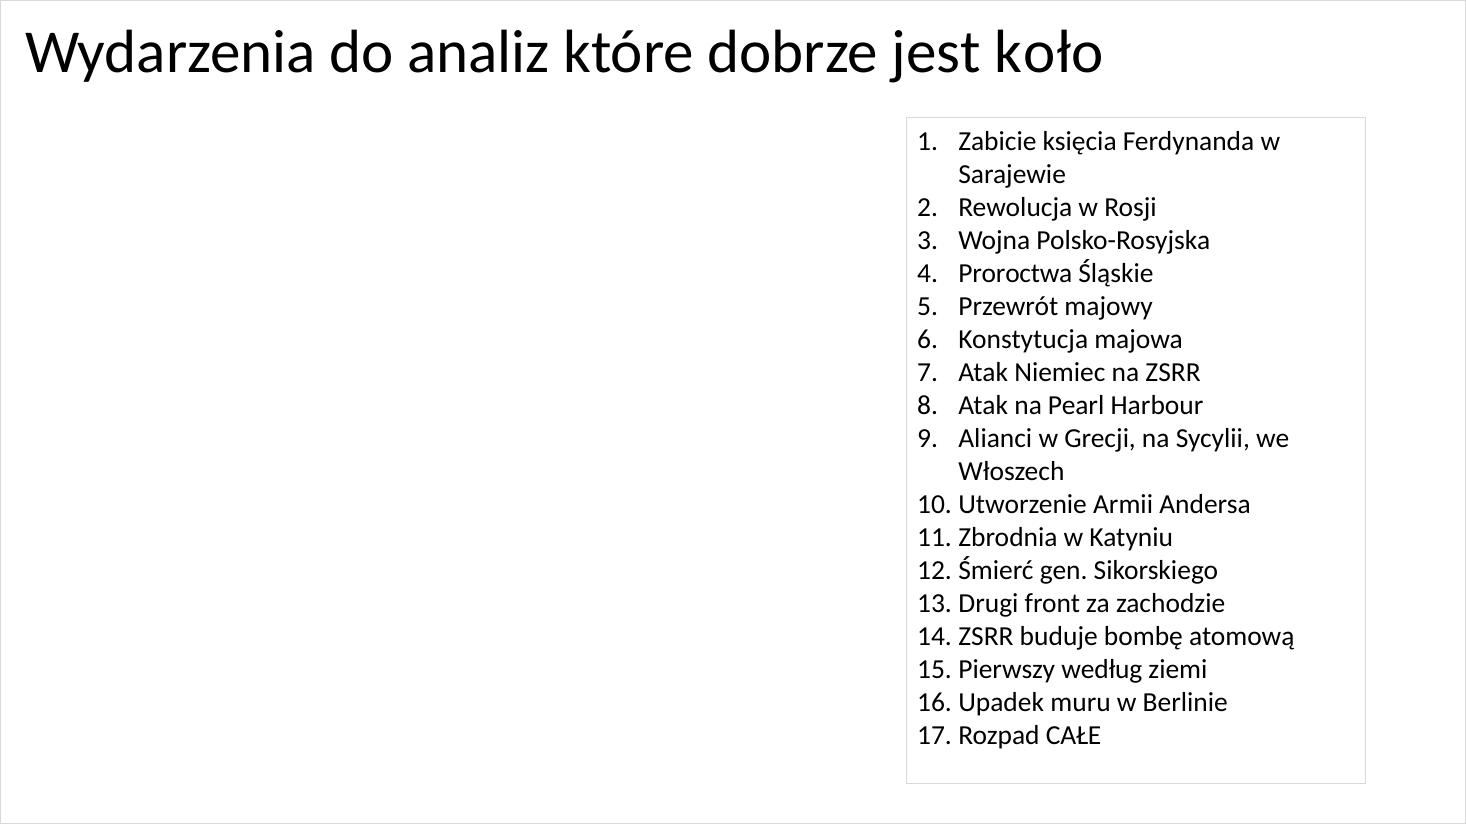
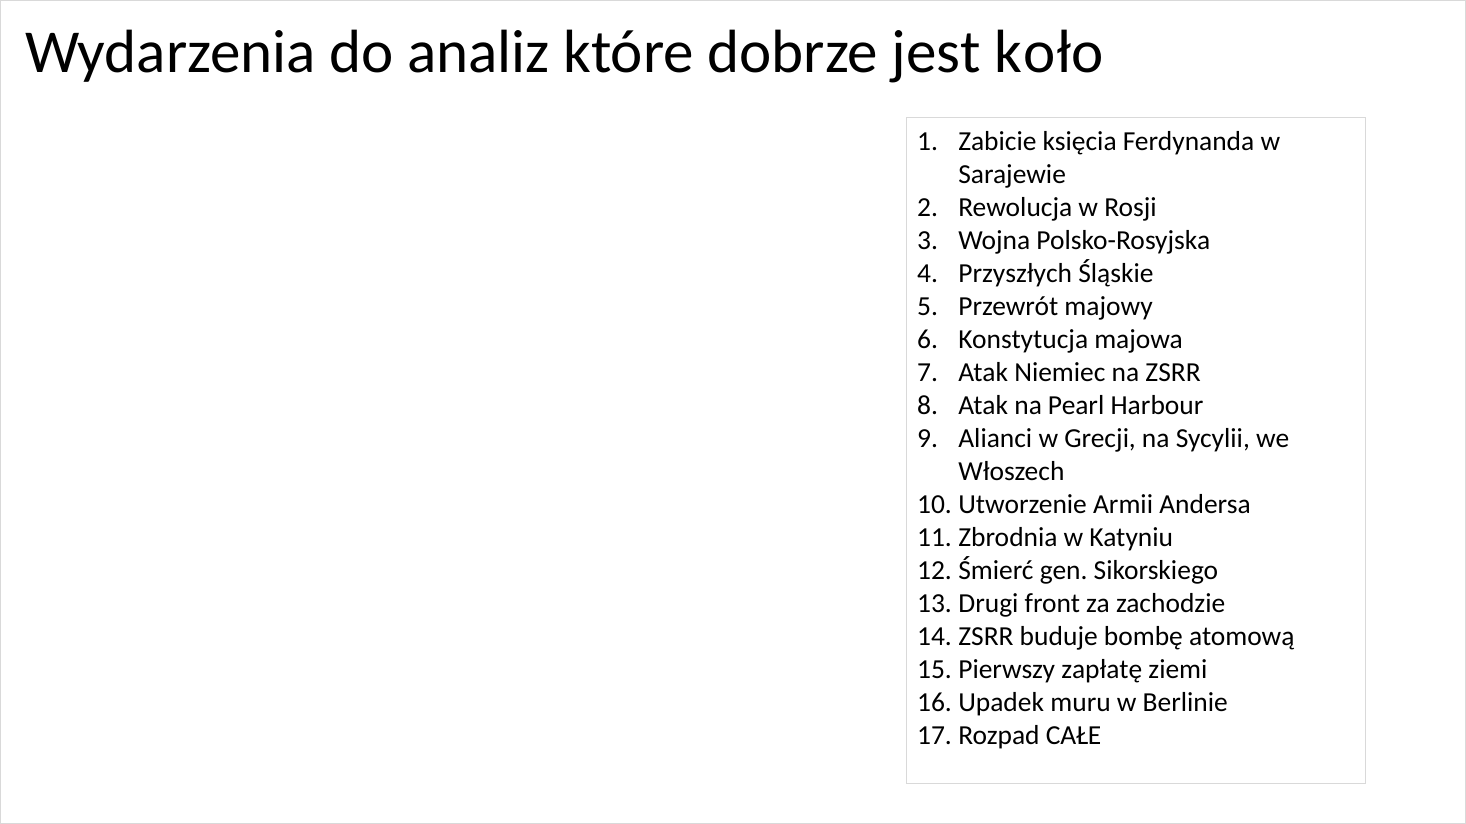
Proroctwa: Proroctwa -> Przyszłych
według: według -> zapłatę
